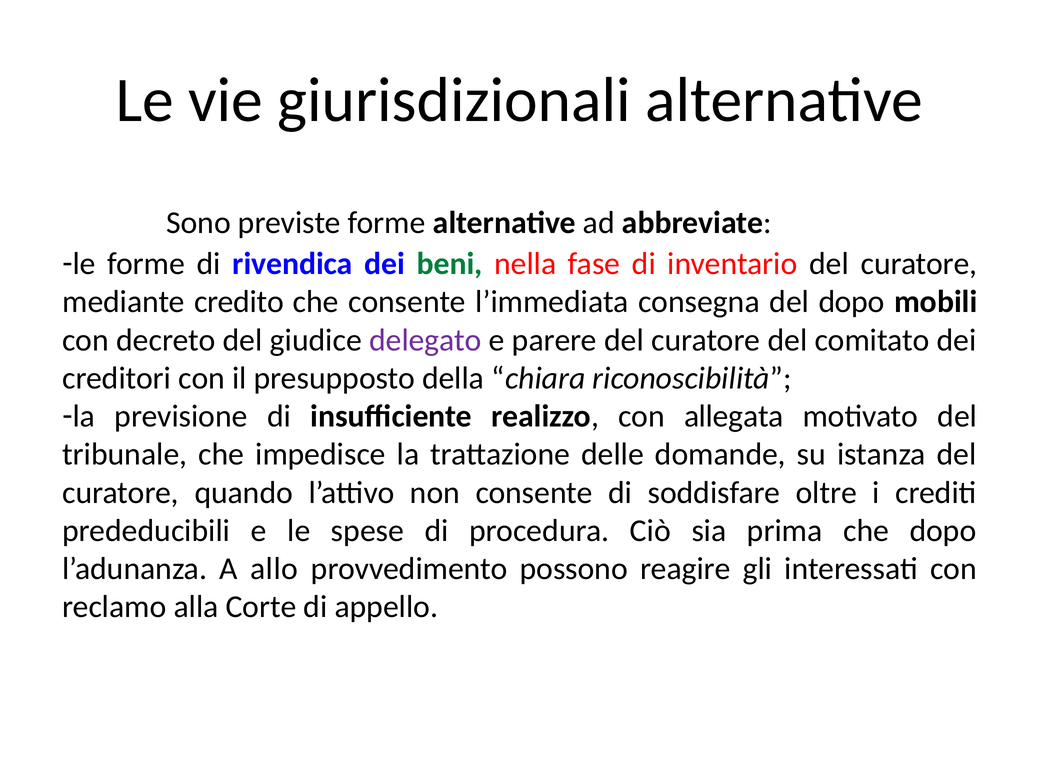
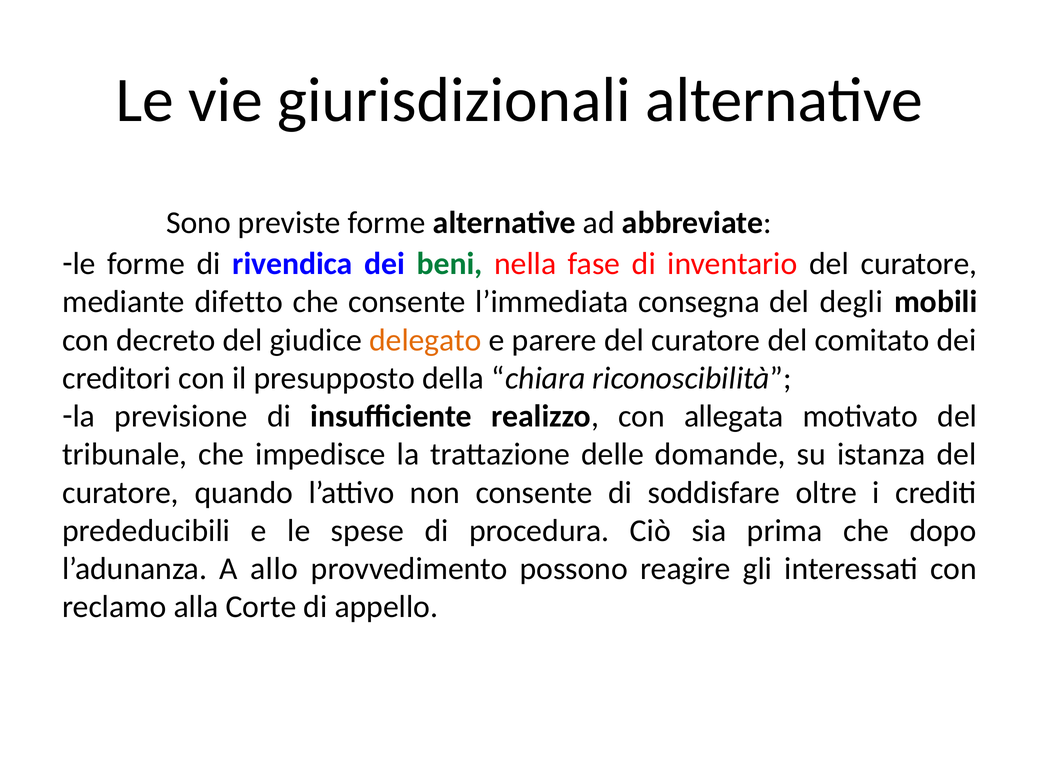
credito: credito -> difetto
del dopo: dopo -> degli
delegato colour: purple -> orange
